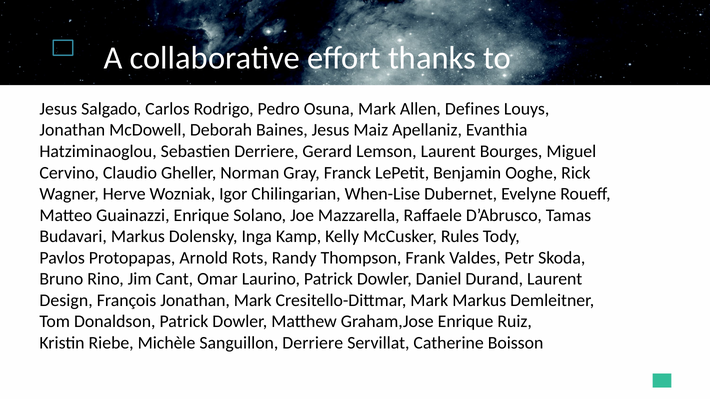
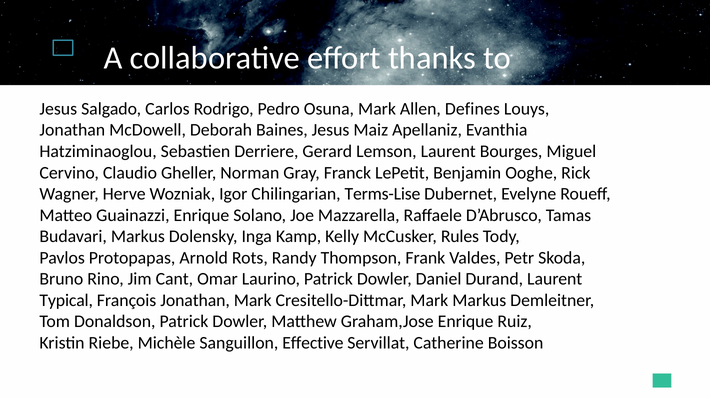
When-Lise: When-Lise -> Terms-Lise
Design: Design -> Typical
Sanguillon Derriere: Derriere -> Effective
